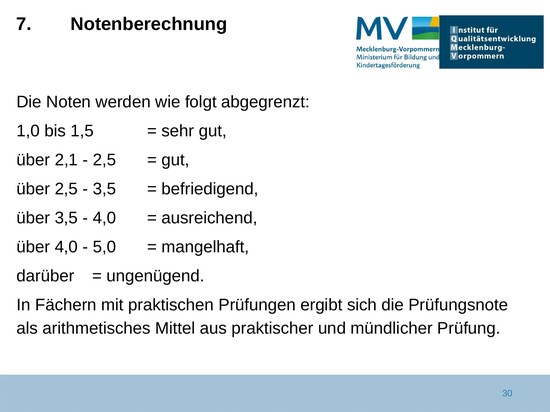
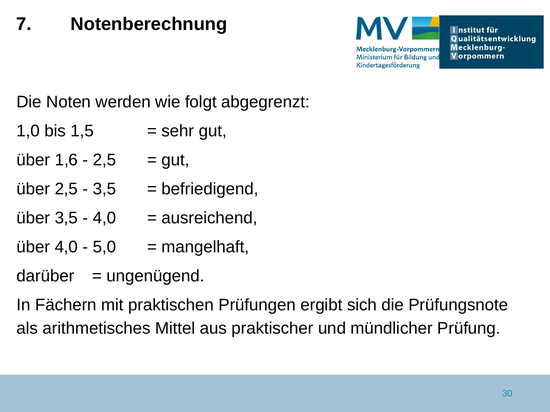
2,1: 2,1 -> 1,6
